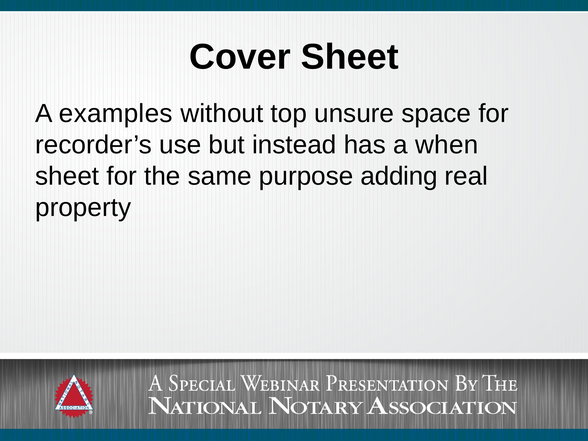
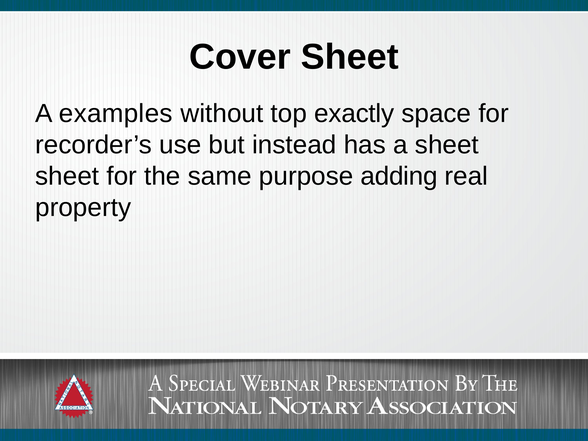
unsure: unsure -> exactly
a when: when -> sheet
